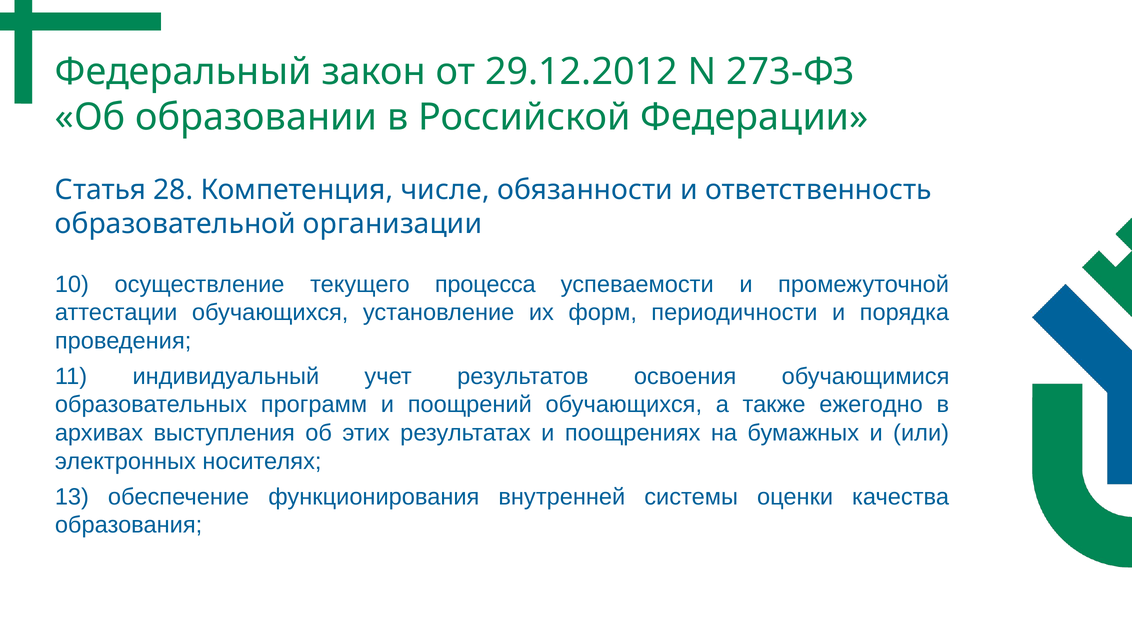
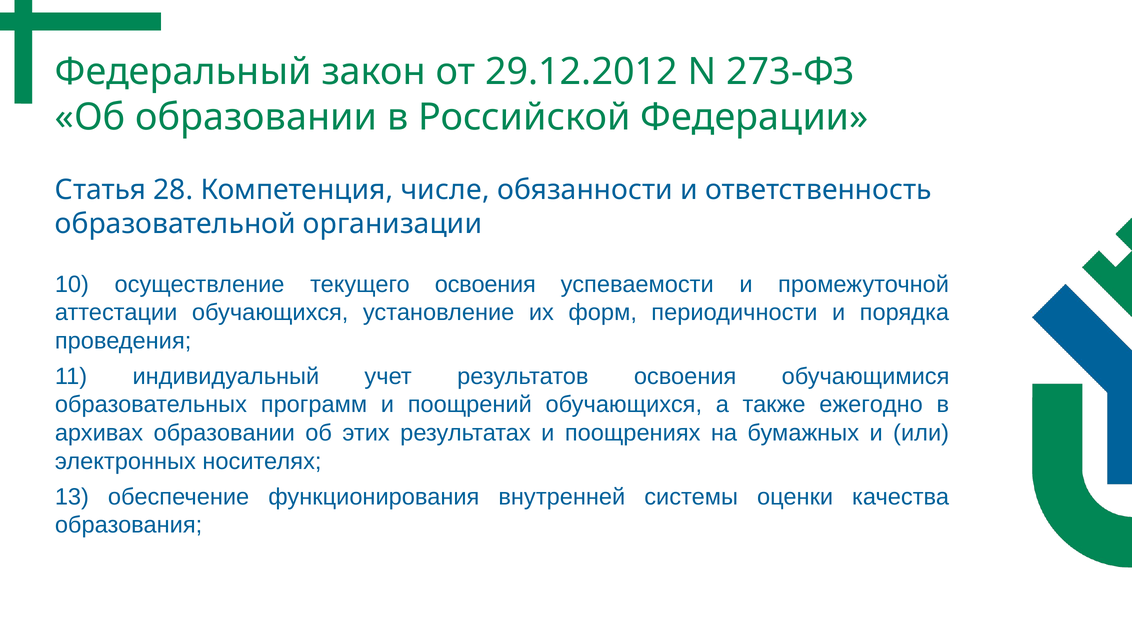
текущего процесса: процесса -> освоения
архивах выступления: выступления -> образовании
